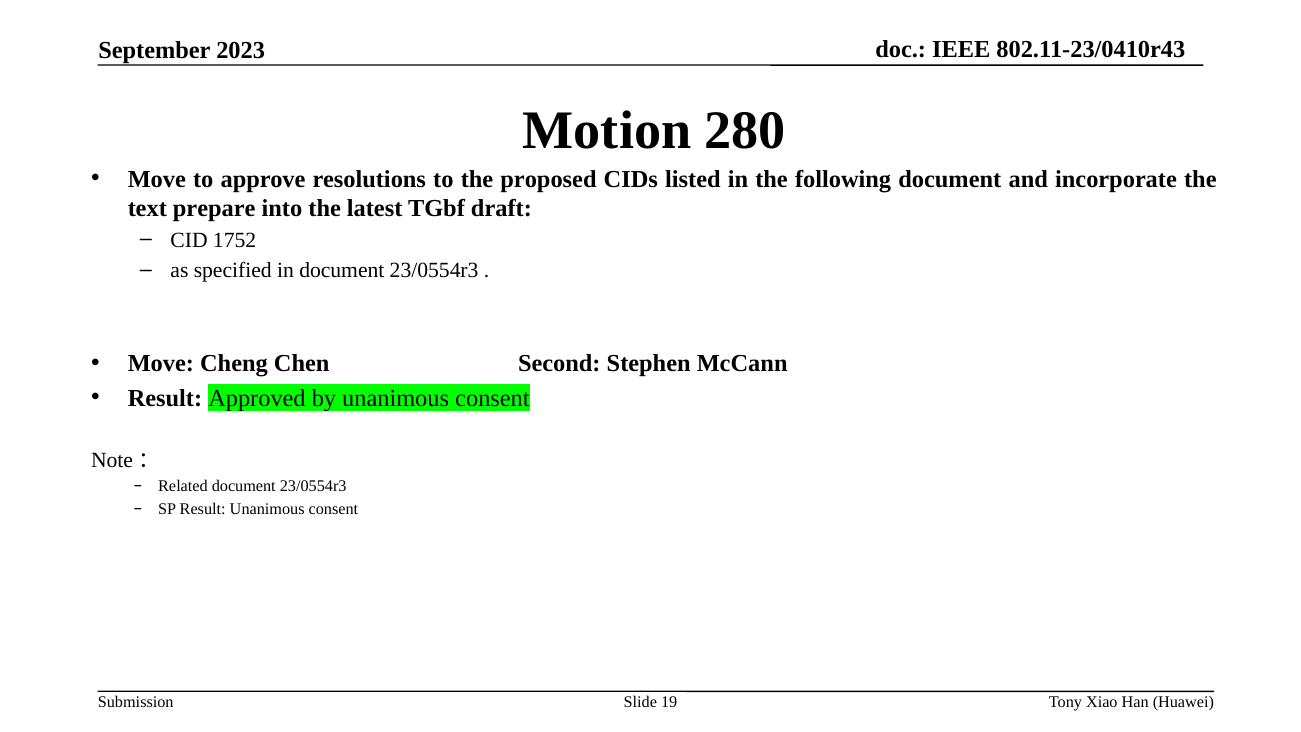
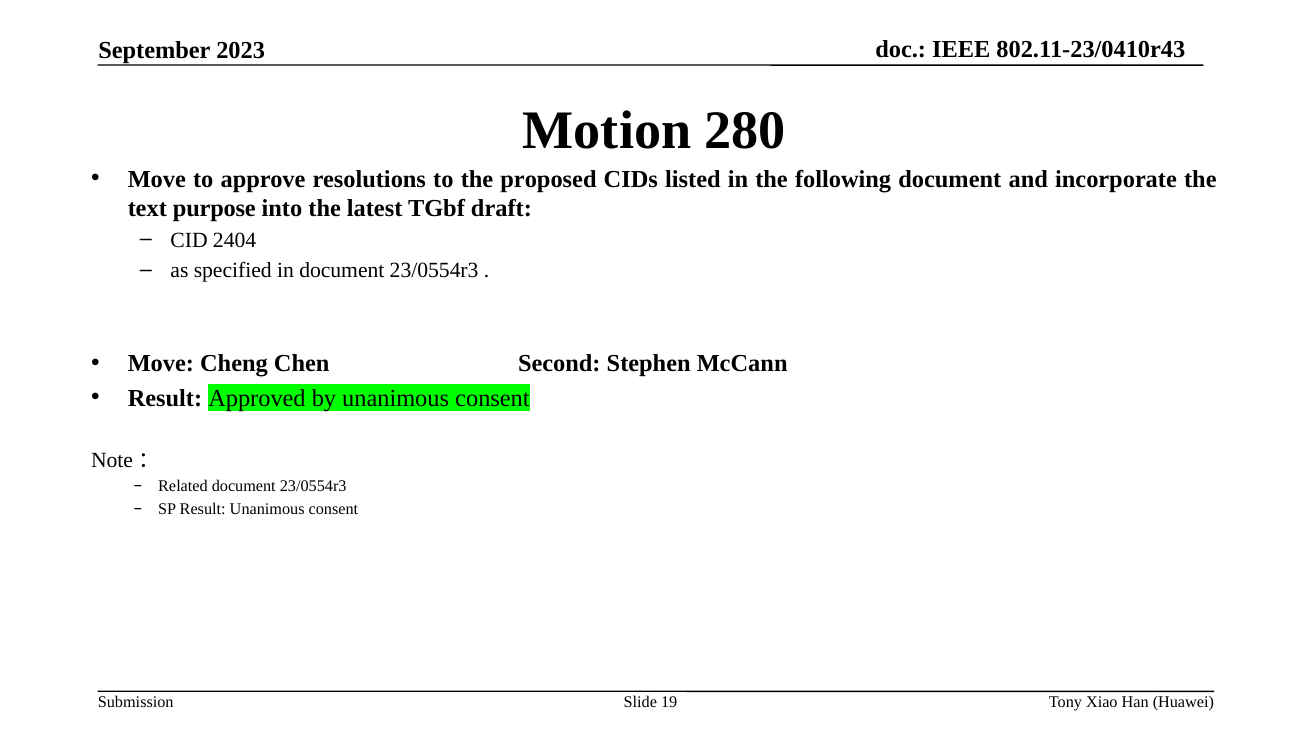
prepare: prepare -> purpose
1752: 1752 -> 2404
